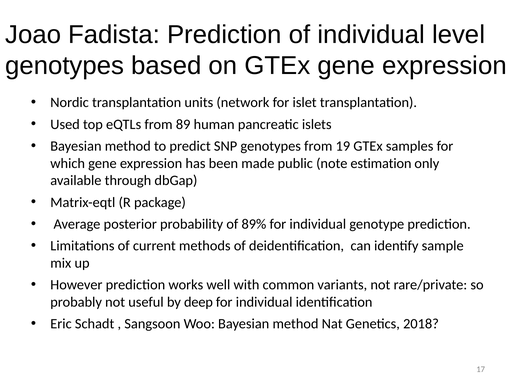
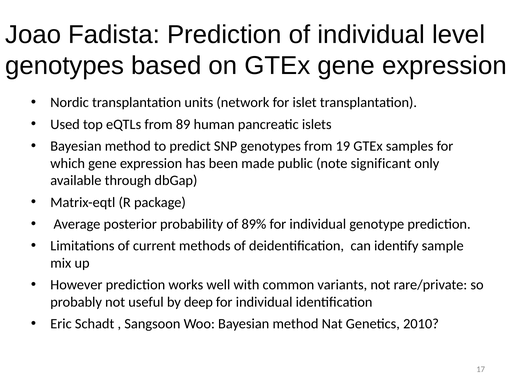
estimation: estimation -> significant
2018: 2018 -> 2010
